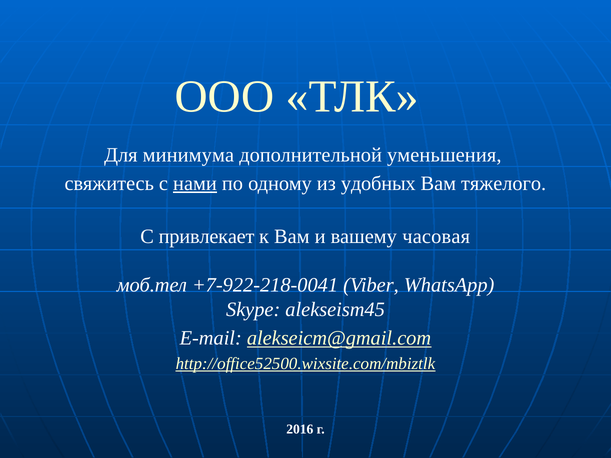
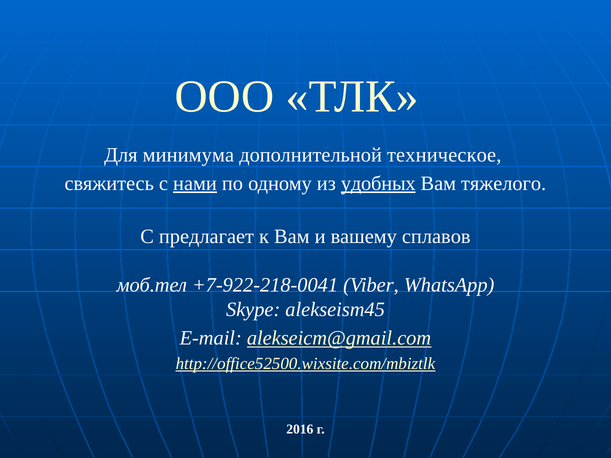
уменьшения: уменьшения -> техническое
удобных underline: none -> present
привлекает: привлекает -> предлагает
часовая: часовая -> сплавов
